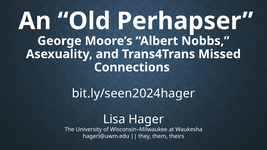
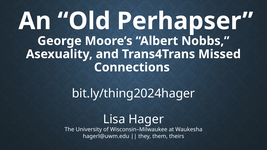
bit.ly/seen2024hager: bit.ly/seen2024hager -> bit.ly/thing2024hager
